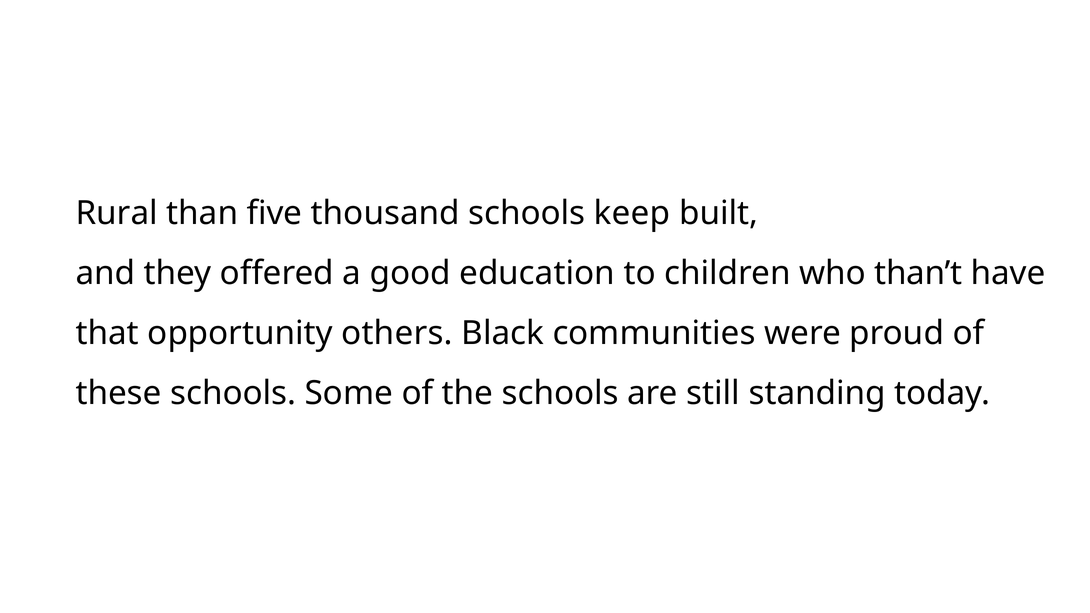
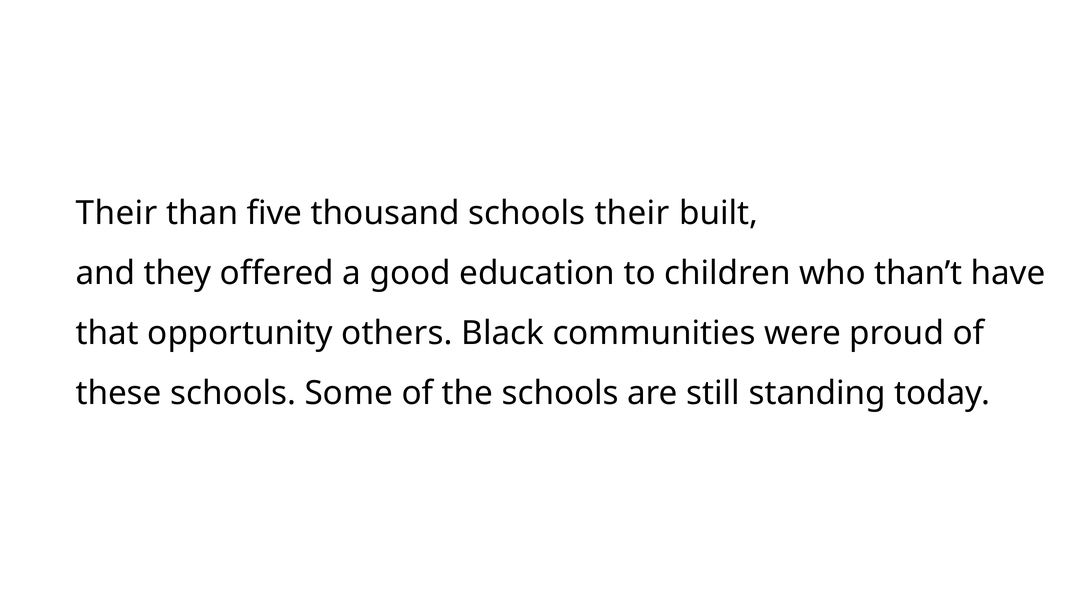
Rural at (117, 213): Rural -> Their
schools keep: keep -> their
